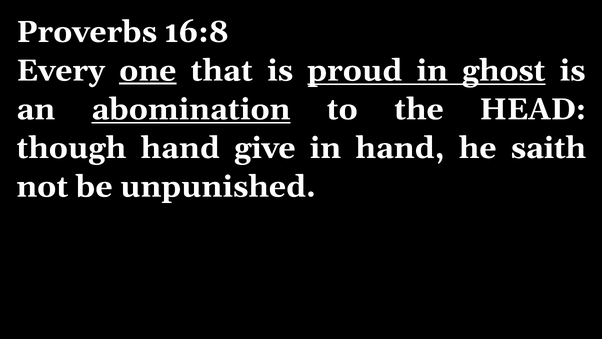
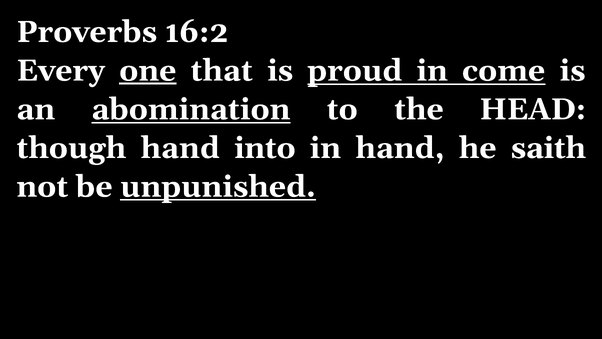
16:8: 16:8 -> 16:2
ghost: ghost -> come
give: give -> into
unpunished underline: none -> present
